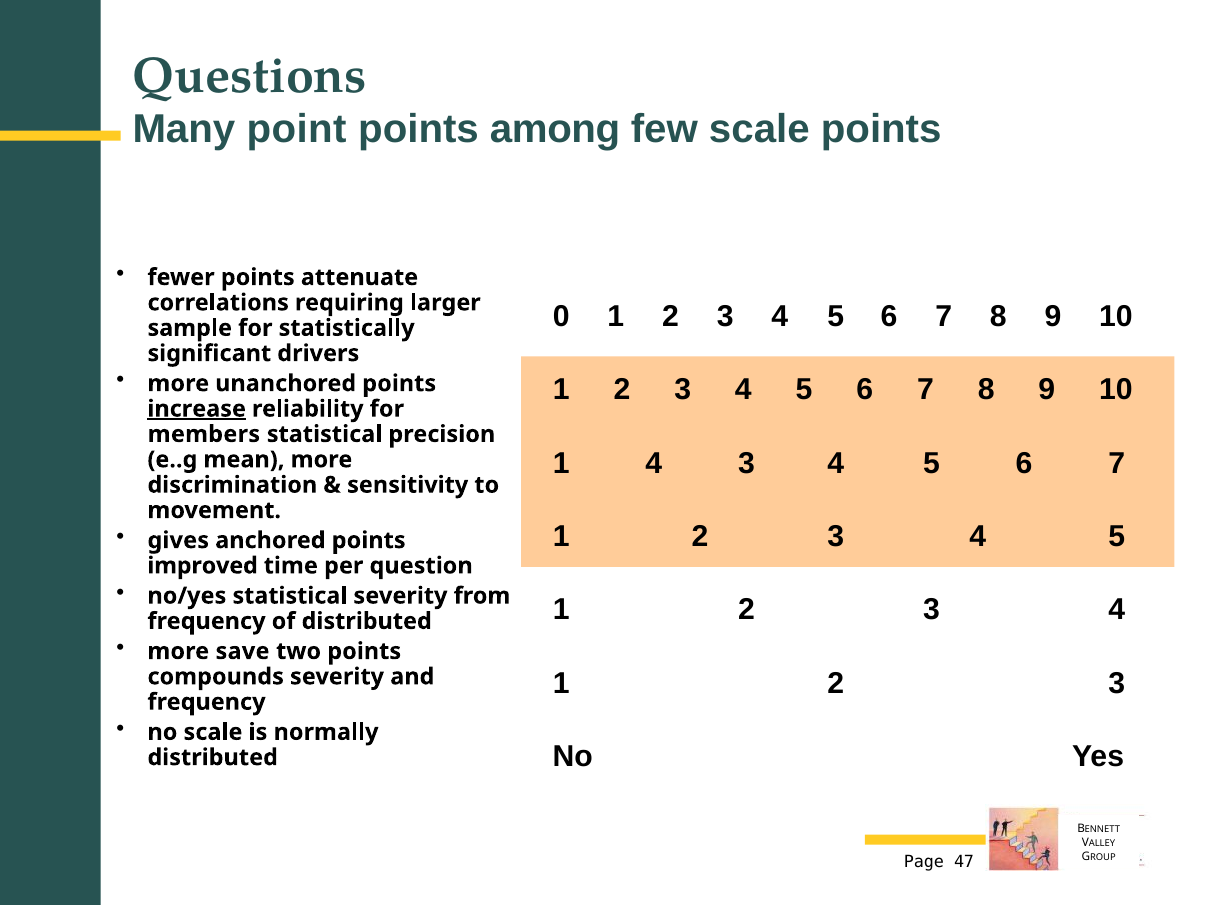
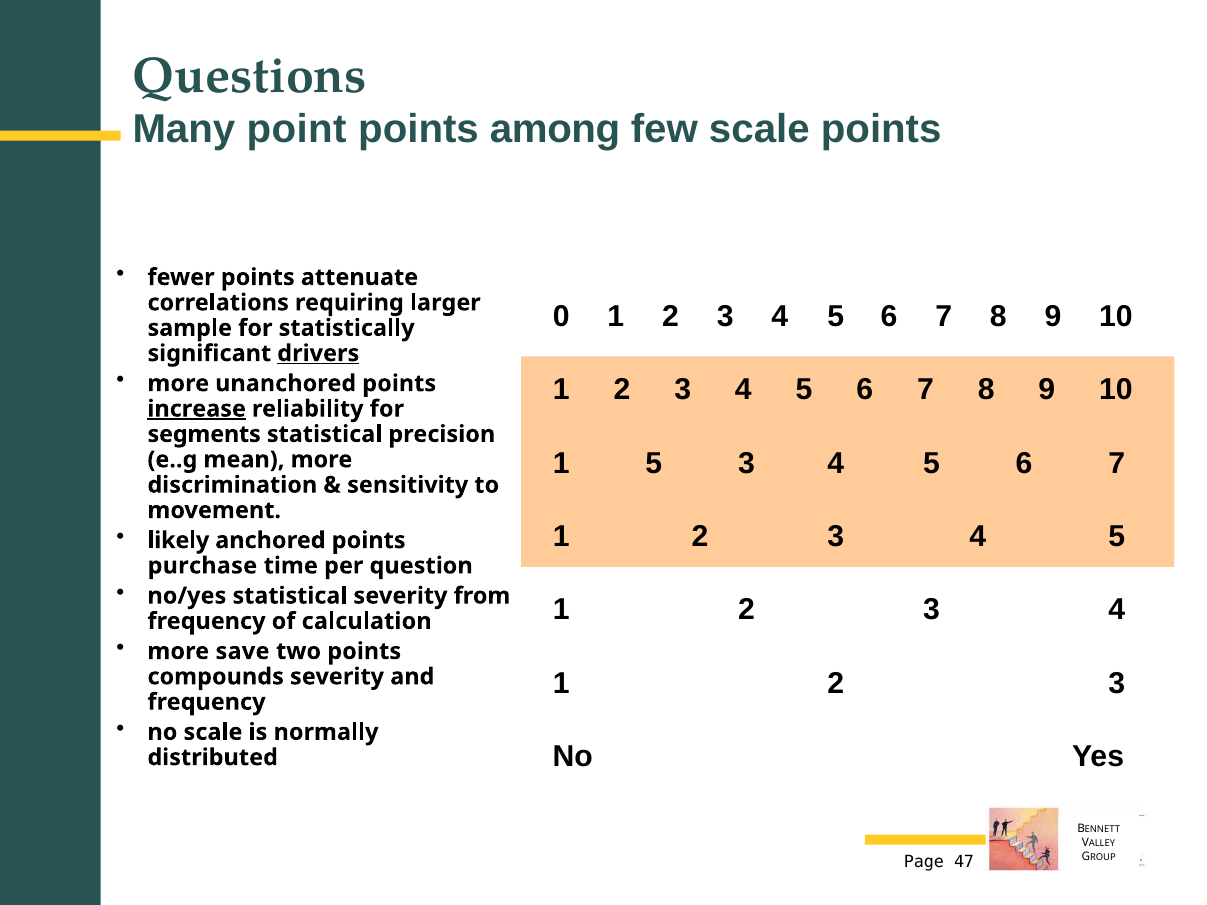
drivers underline: none -> present
members: members -> segments
4 at (654, 463): 4 -> 5
gives: gives -> likely
improved: improved -> purchase
of distributed: distributed -> calculation
